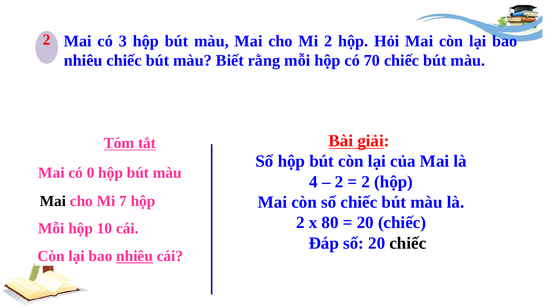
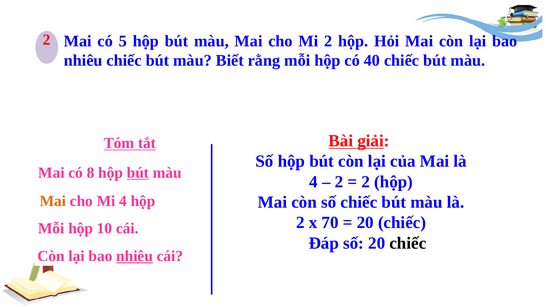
3: 3 -> 5
70: 70 -> 40
0: 0 -> 8
bút at (138, 173) underline: none -> present
Mai at (53, 201) colour: black -> orange
Mi 7: 7 -> 4
80: 80 -> 70
